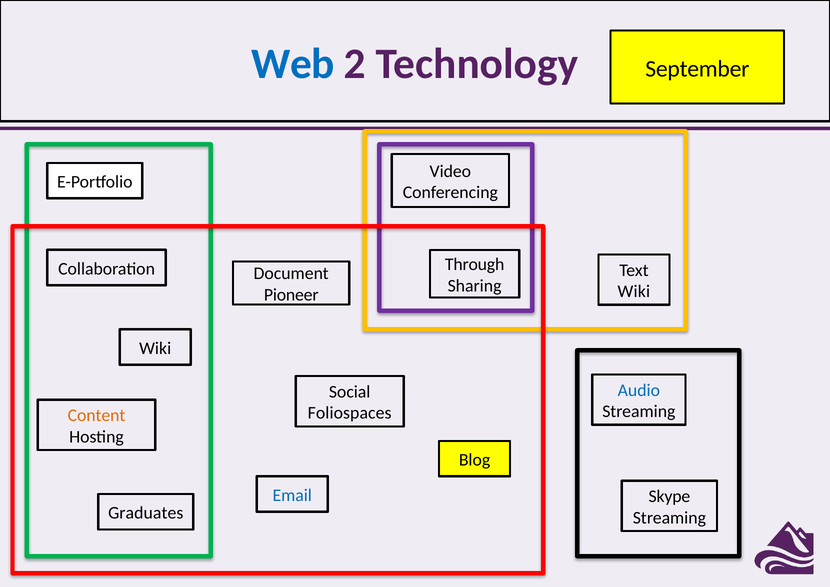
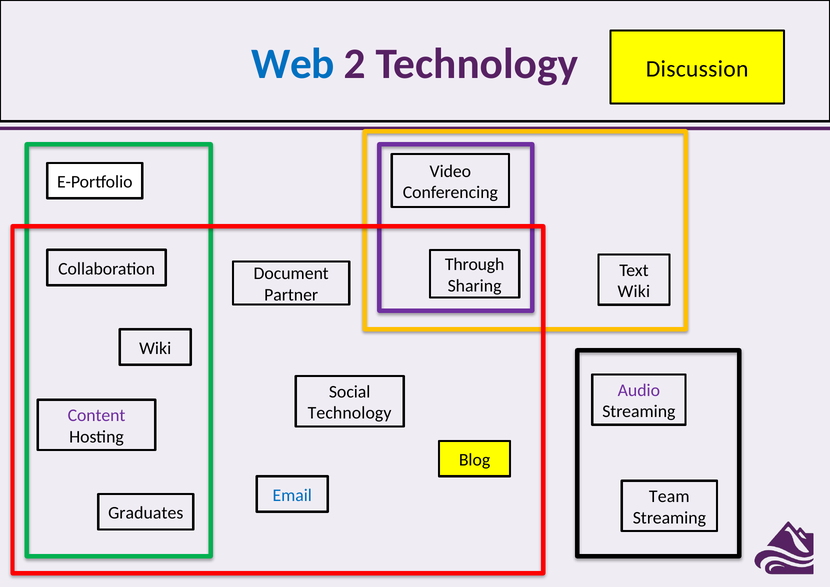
September: September -> Discussion
Pioneer: Pioneer -> Partner
Audio colour: blue -> purple
Foliospaces at (350, 413): Foliospaces -> Technology
Content colour: orange -> purple
Skype: Skype -> Team
